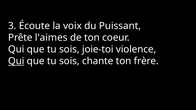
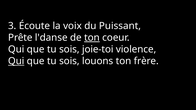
l'aimes: l'aimes -> l'danse
ton at (92, 38) underline: none -> present
chante: chante -> louons
